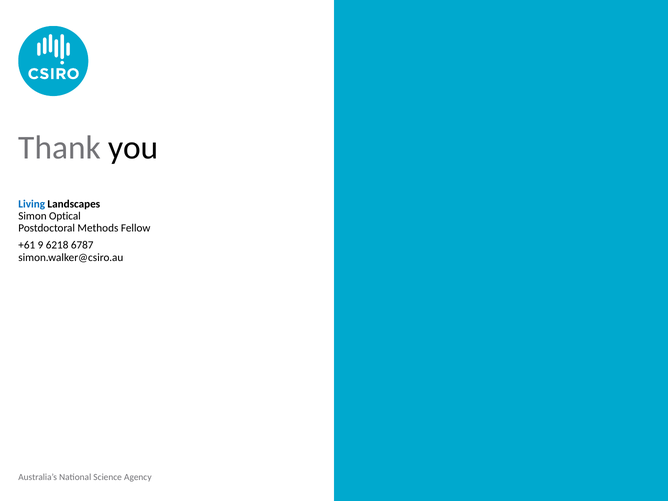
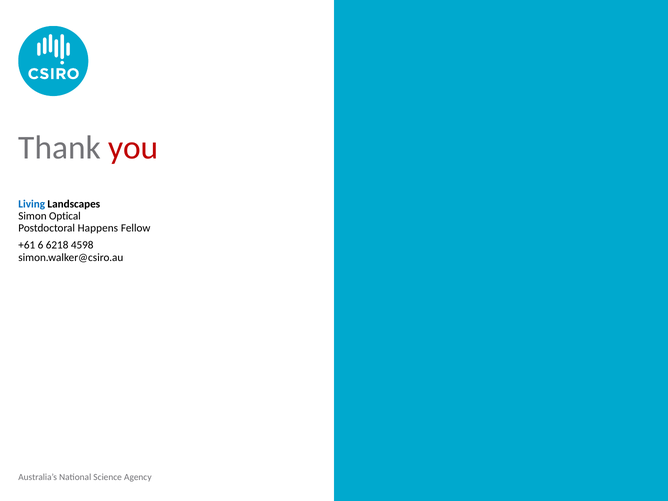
you colour: black -> red
Methods: Methods -> Happens
9: 9 -> 6
6787: 6787 -> 4598
